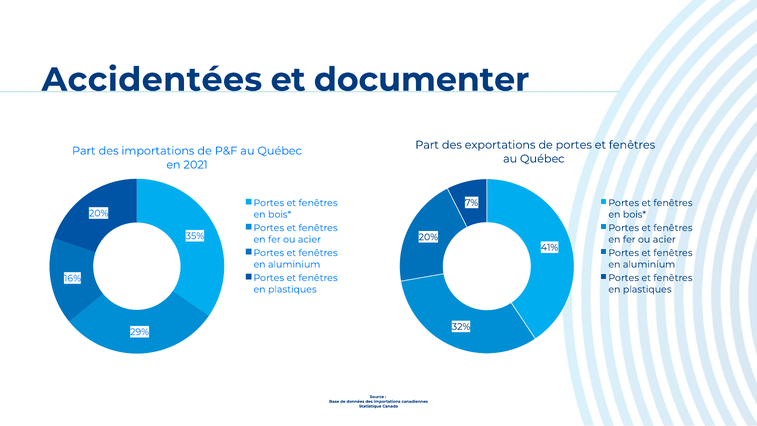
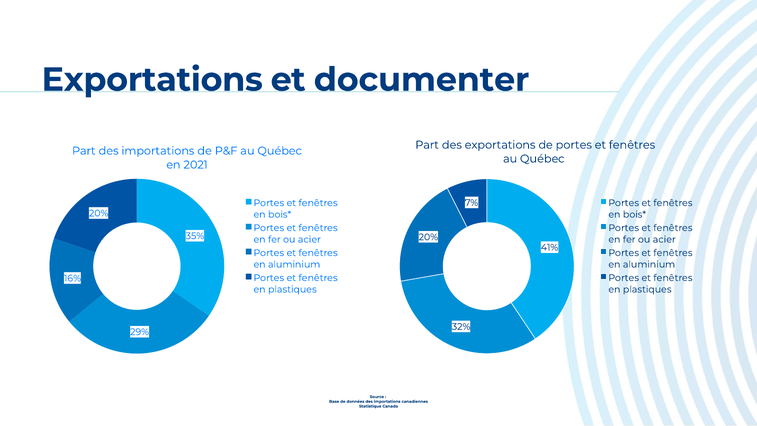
Accidentées at (152, 80): Accidentées -> Exportations
